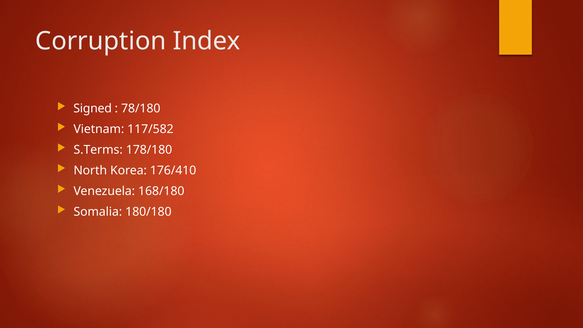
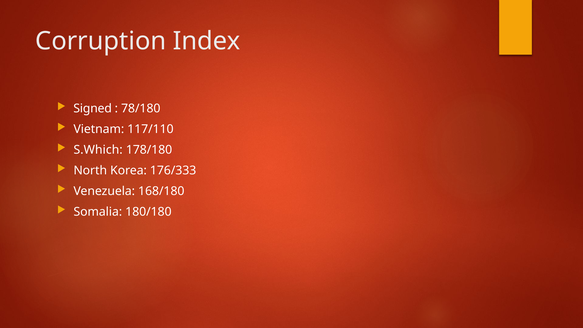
117/582: 117/582 -> 117/110
S.Terms: S.Terms -> S.Which
176/410: 176/410 -> 176/333
